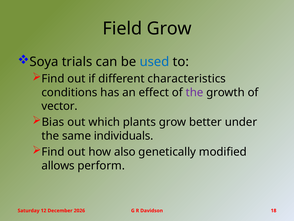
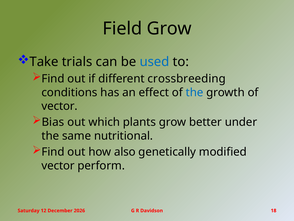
Soya: Soya -> Take
characteristics: characteristics -> crossbreeding
the at (195, 92) colour: purple -> blue
individuals: individuals -> nutritional
allows at (58, 165): allows -> vector
